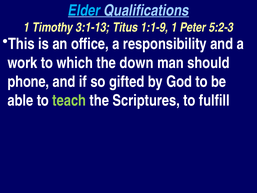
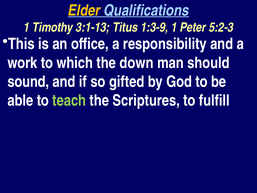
Elder colour: light blue -> yellow
1:1-9: 1:1-9 -> 1:3-9
phone: phone -> sound
